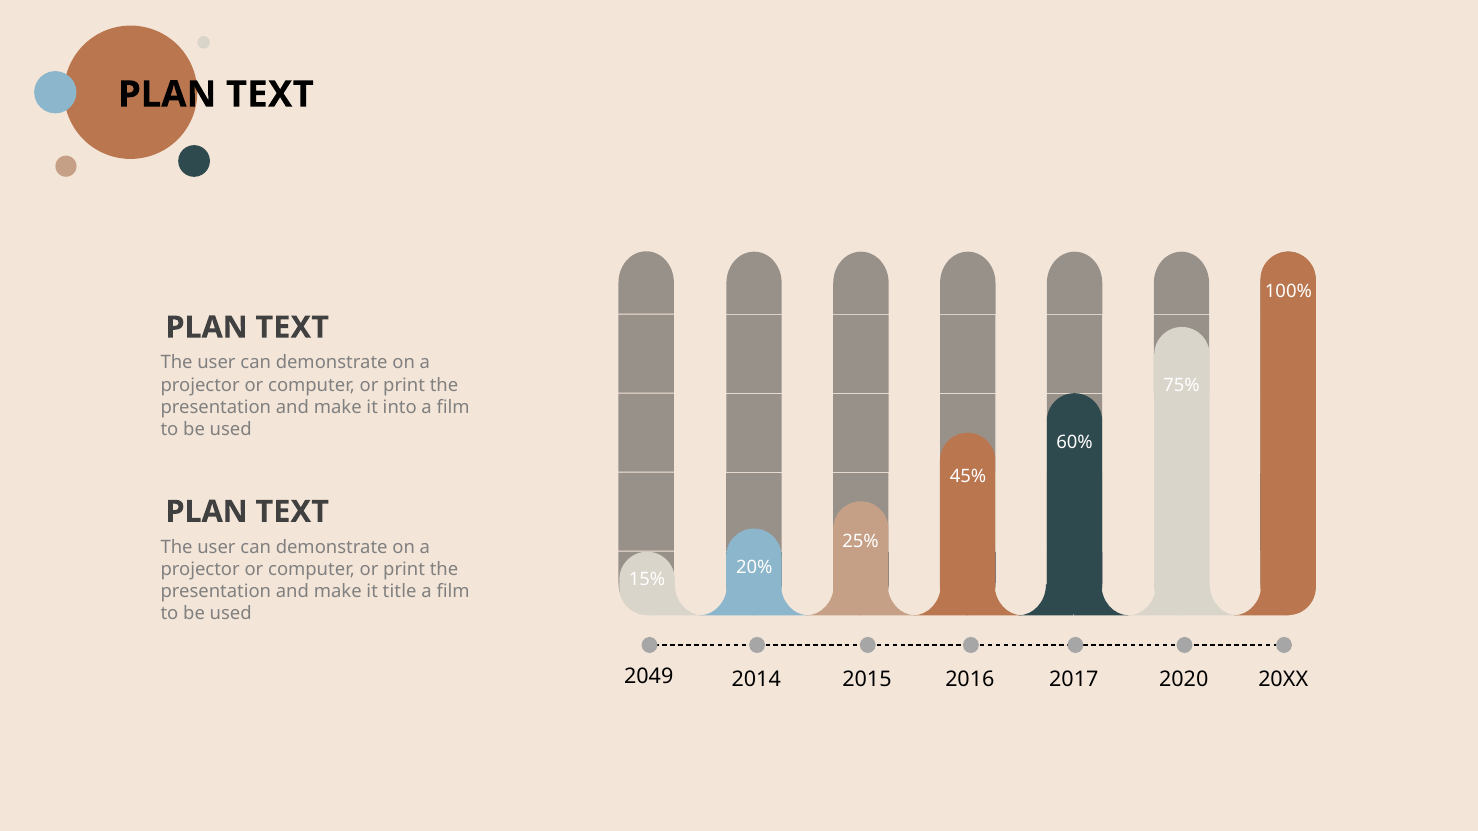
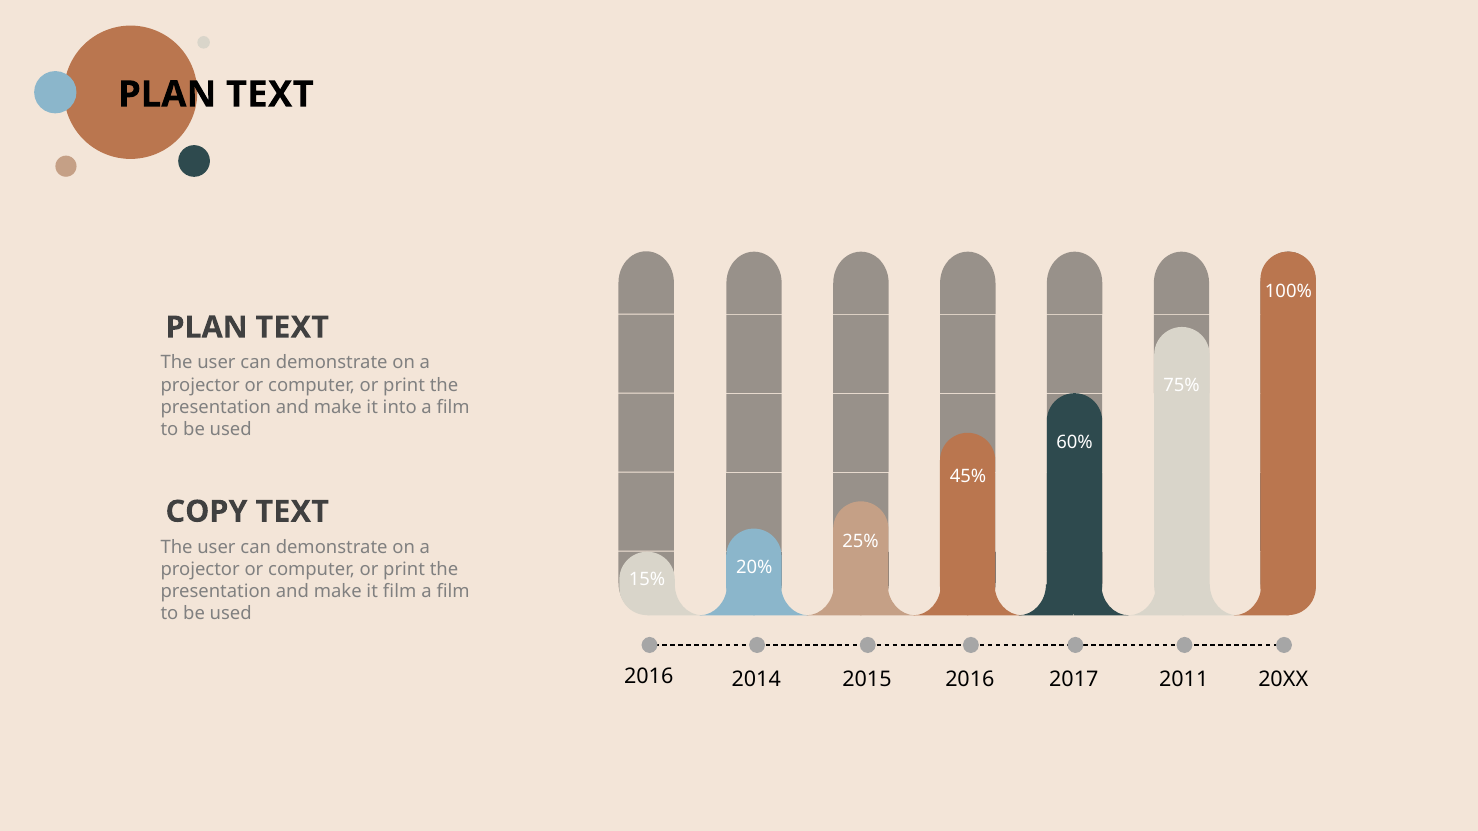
PLAN at (207, 512): PLAN -> COPY
it title: title -> film
2049 at (649, 677): 2049 -> 2016
2020: 2020 -> 2011
